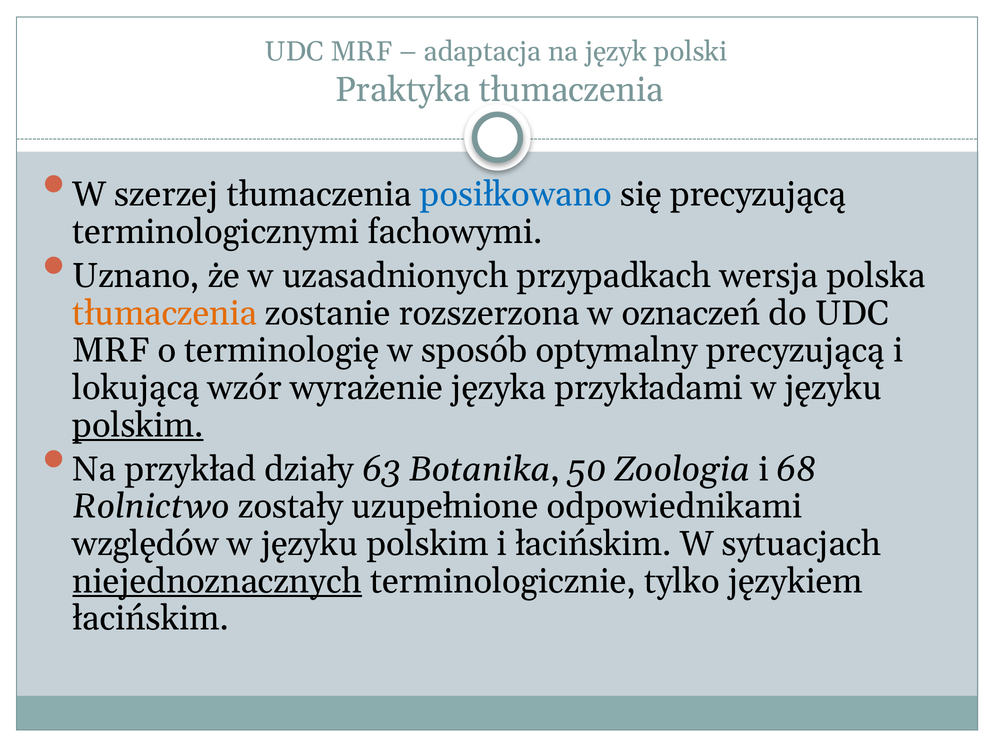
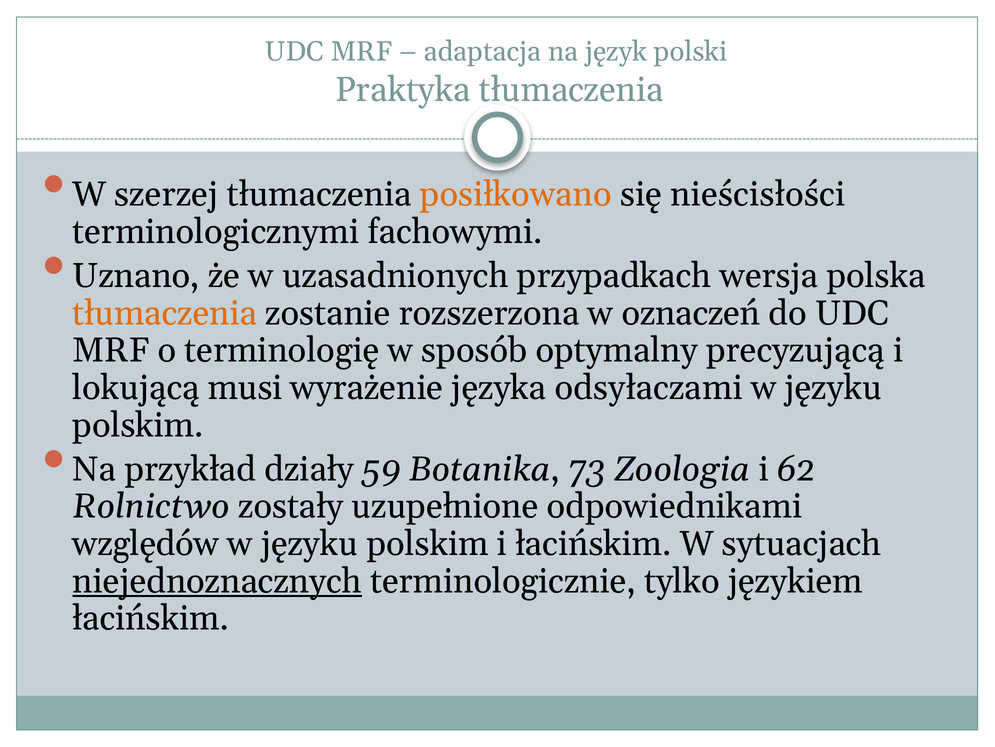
posiłkowano colour: blue -> orange
się precyzującą: precyzującą -> nieścisłości
wzór: wzór -> musi
przykładami: przykładami -> odsyłaczami
polskim at (138, 425) underline: present -> none
63: 63 -> 59
50: 50 -> 73
68: 68 -> 62
